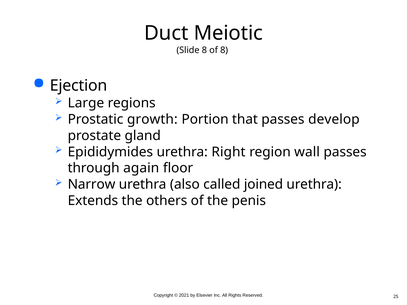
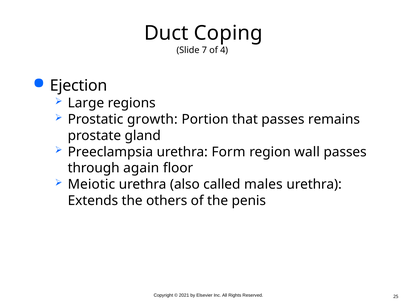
Meiotic: Meiotic -> Coping
Slide 8: 8 -> 7
of 8: 8 -> 4
develop: develop -> remains
Epididymides: Epididymides -> Preeclampsia
Right: Right -> Form
Narrow: Narrow -> Meiotic
joined: joined -> males
